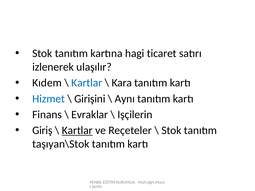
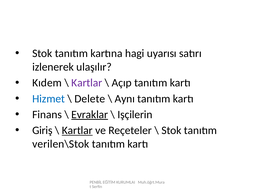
ticaret: ticaret -> uyarısı
Kartlar at (87, 83) colour: blue -> purple
Kara: Kara -> Açıp
Girişini: Girişini -> Delete
Evraklar underline: none -> present
taşıyan\Stok: taşıyan\Stok -> verilen\Stok
